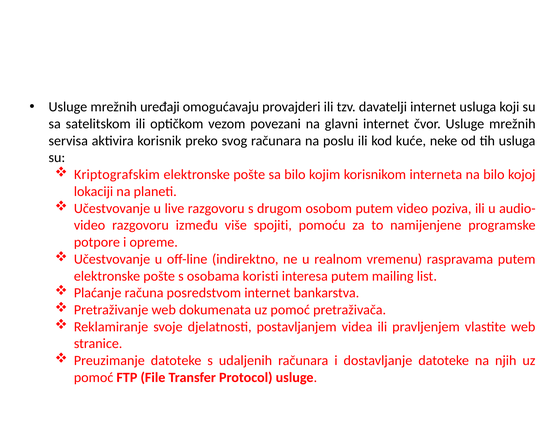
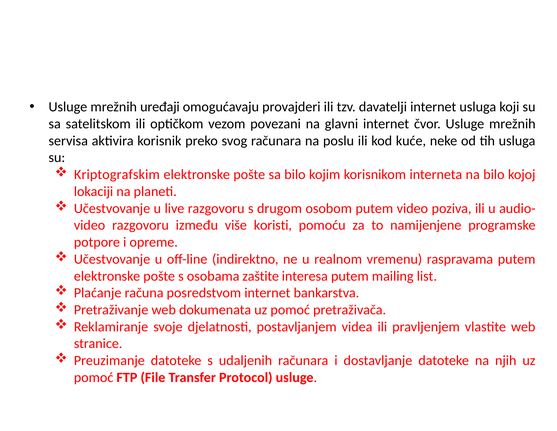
spojiti: spojiti -> koristi
koristi: koristi -> zaštite
